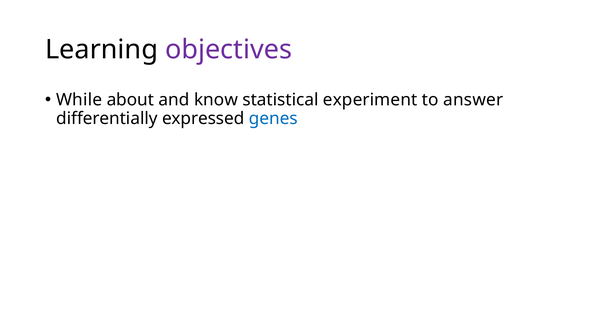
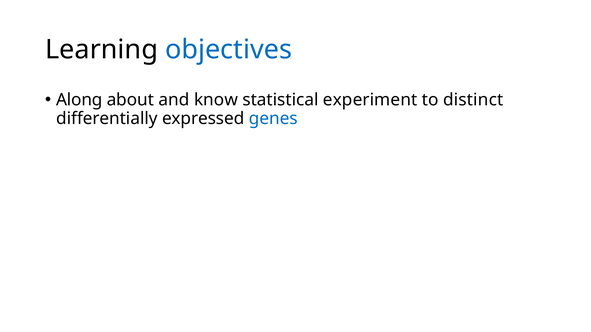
objectives colour: purple -> blue
While: While -> Along
answer: answer -> distinct
